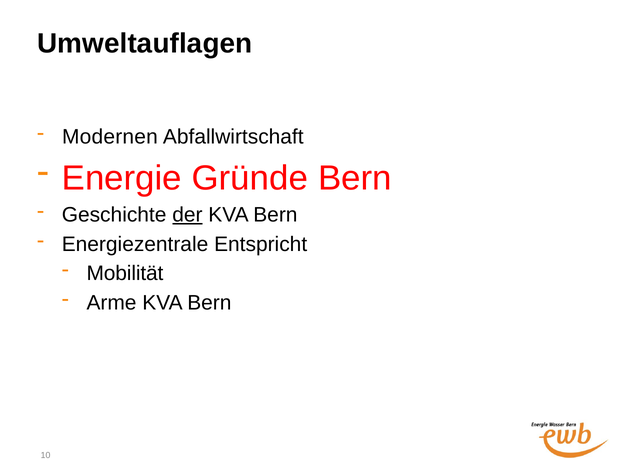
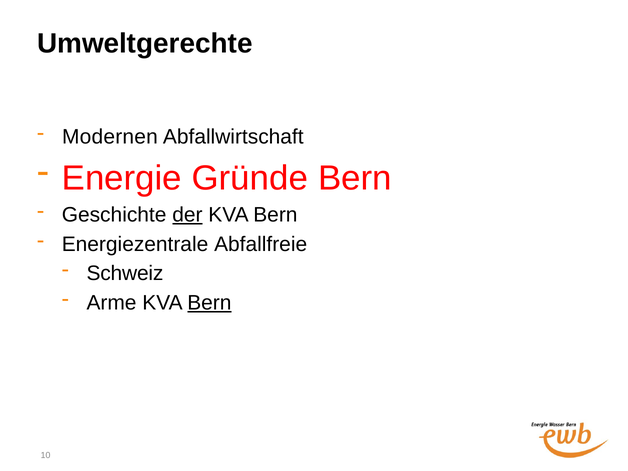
Umweltauflagen: Umweltauflagen -> Umweltgerechte
Entspricht: Entspricht -> Abfallfreie
Mobilität: Mobilität -> Schweiz
Bern at (209, 303) underline: none -> present
